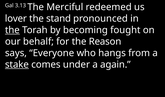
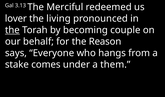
stand: stand -> living
fought: fought -> couple
stake underline: present -> none
again: again -> them
